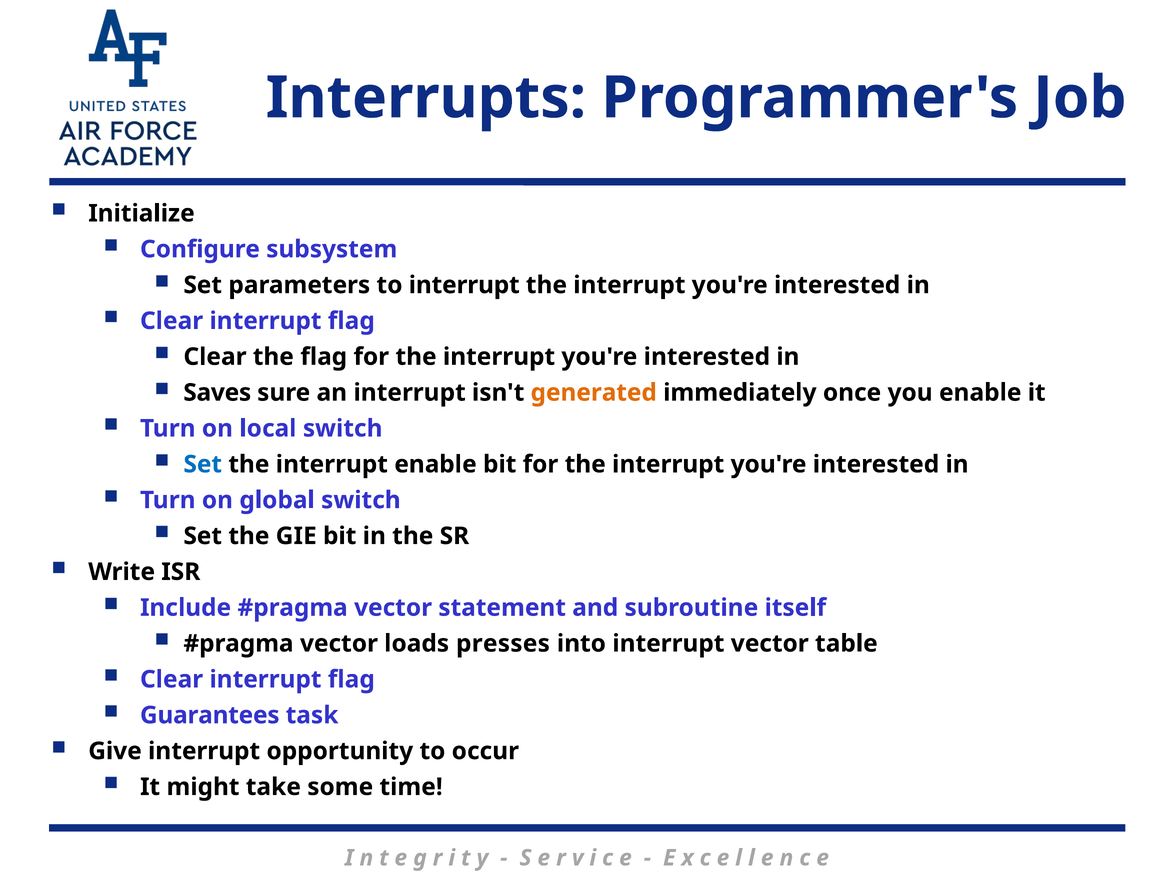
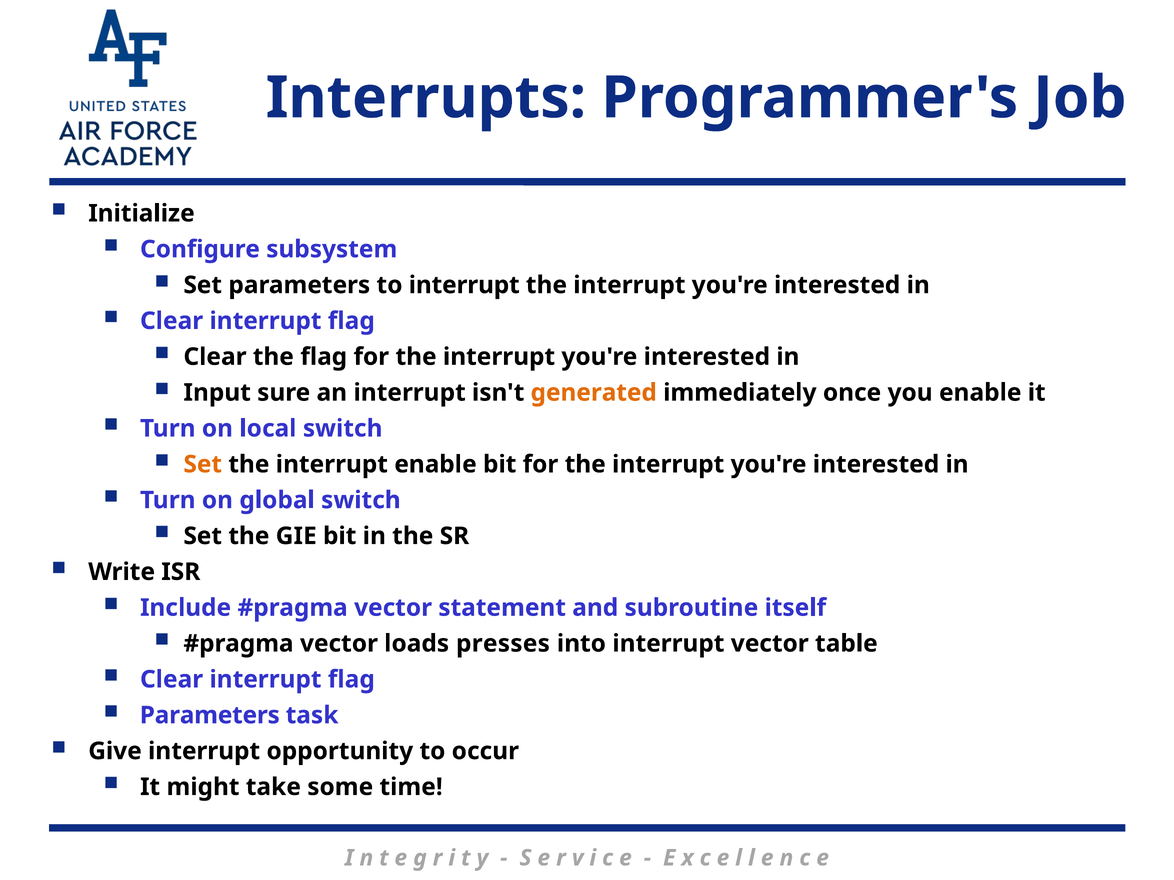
Saves: Saves -> Input
Set at (203, 465) colour: blue -> orange
Guarantees at (210, 716): Guarantees -> Parameters
